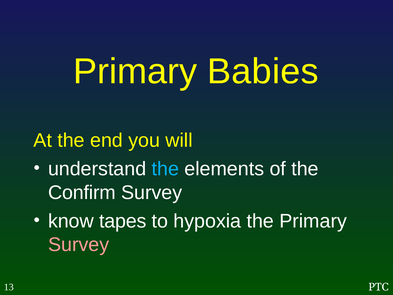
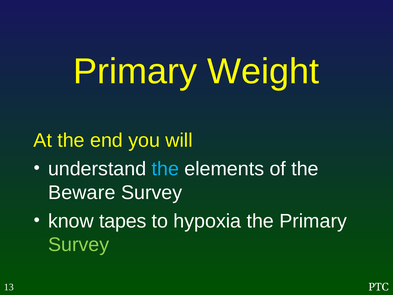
Babies: Babies -> Weight
Confirm: Confirm -> Beware
Survey at (79, 244) colour: pink -> light green
